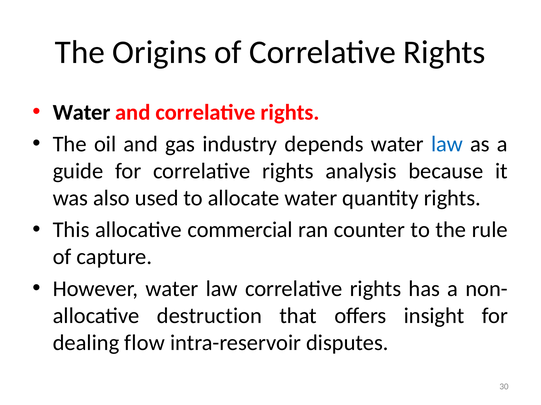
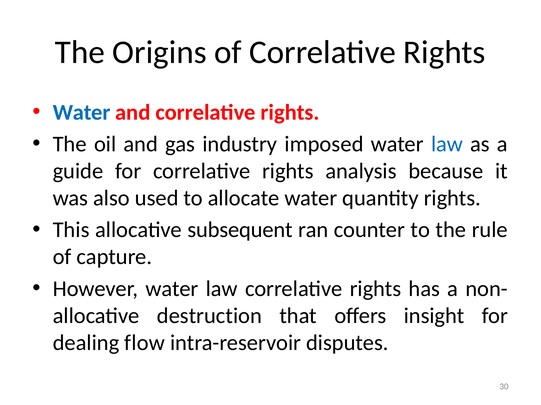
Water at (82, 112) colour: black -> blue
depends: depends -> imposed
commercial: commercial -> subsequent
